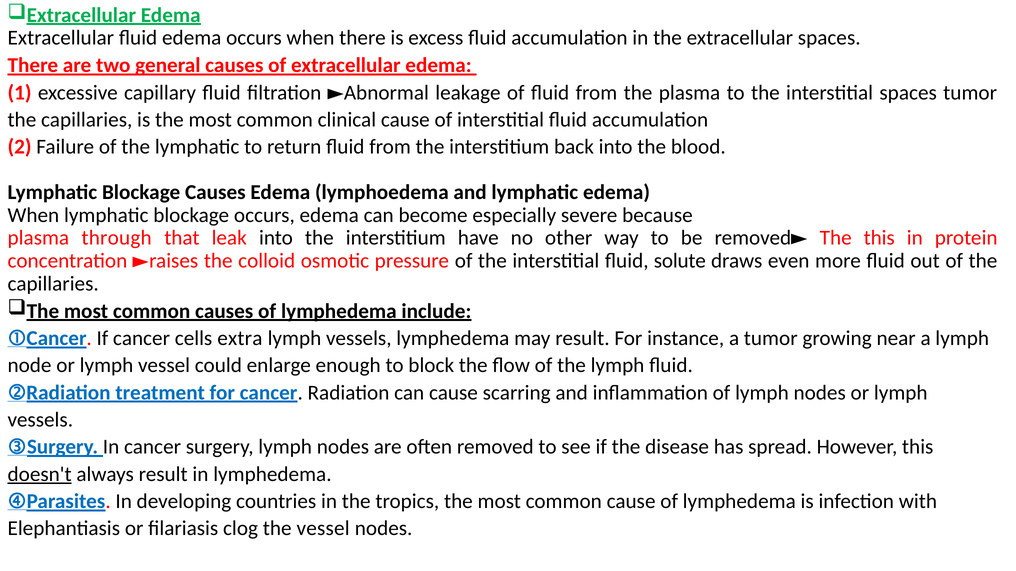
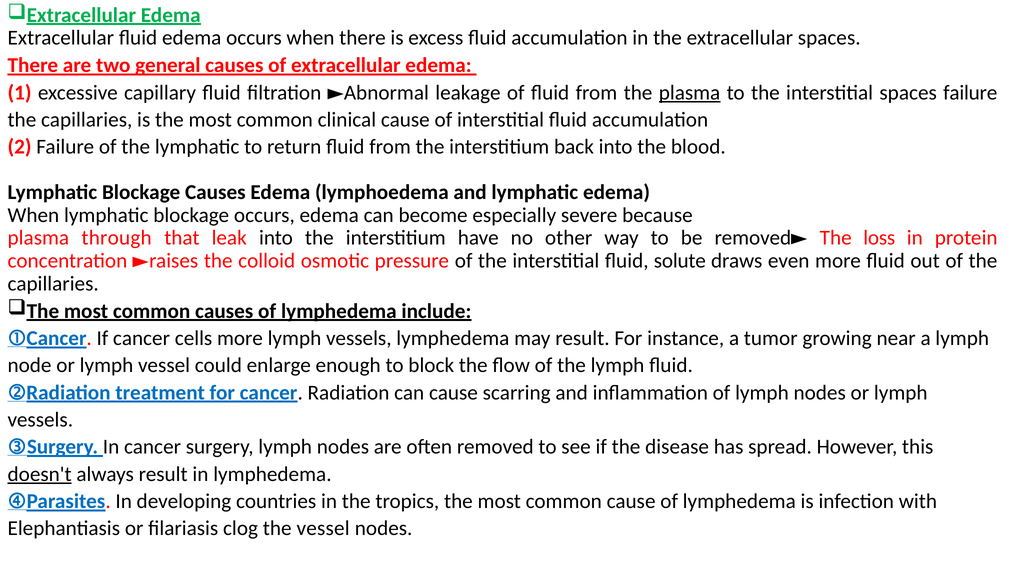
plasma at (690, 93) underline: none -> present
spaces tumor: tumor -> failure
The this: this -> loss
cells extra: extra -> more
